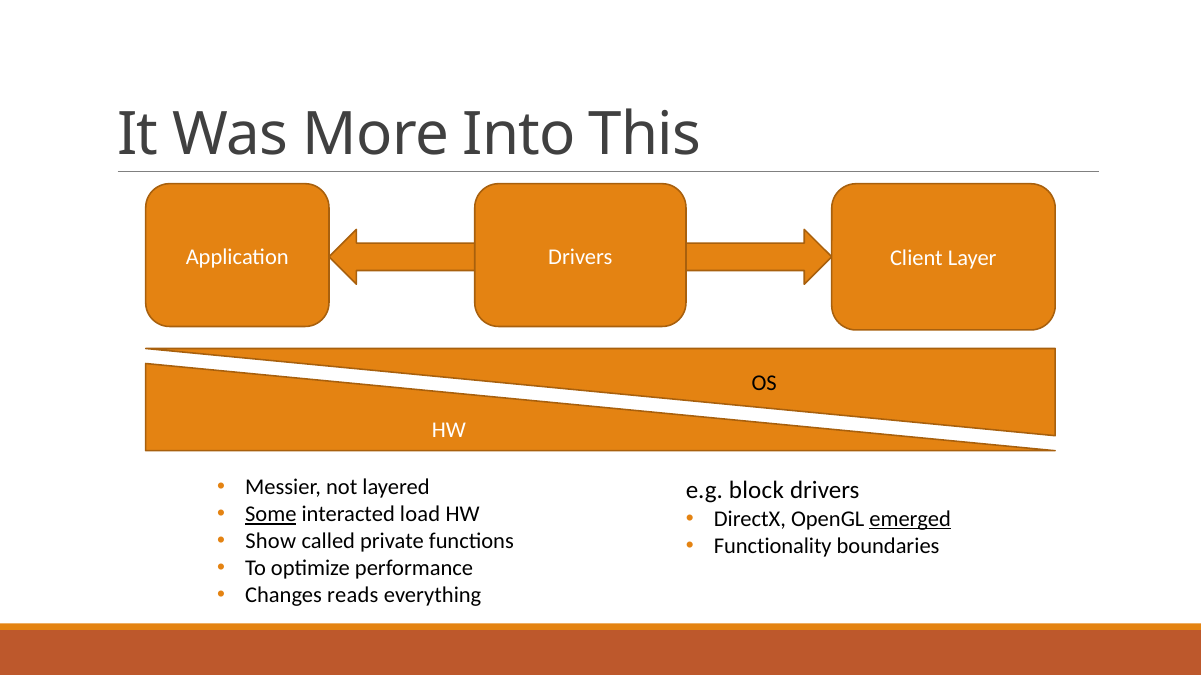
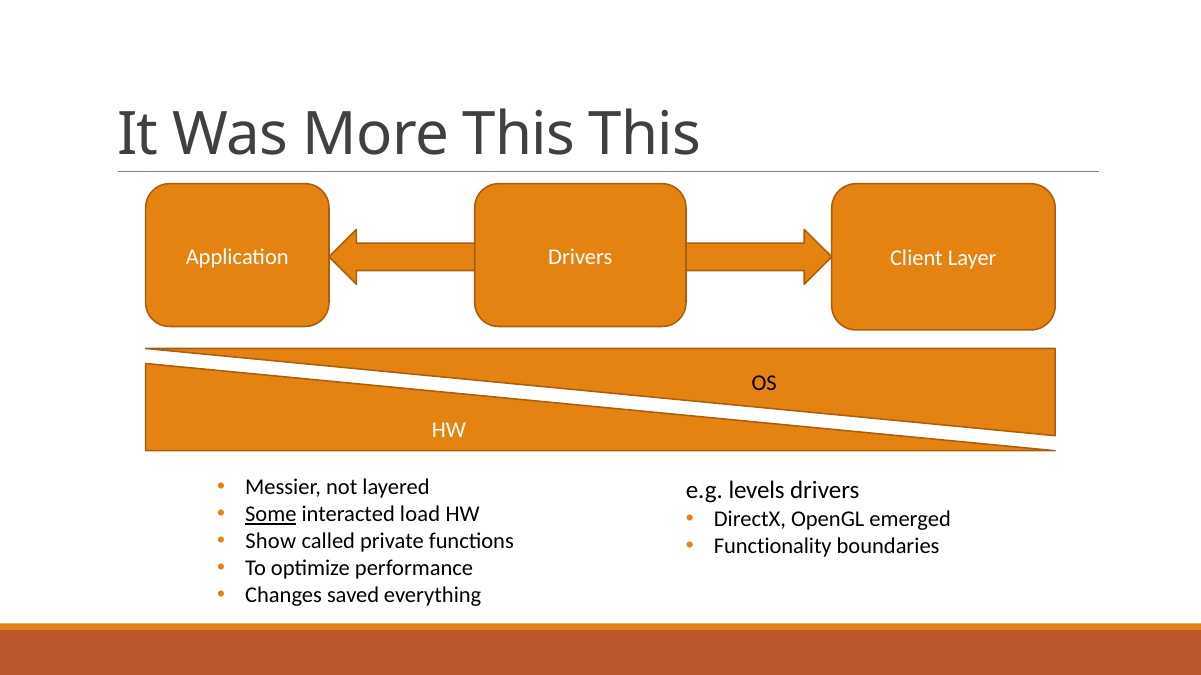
More Into: Into -> This
block: block -> levels
emerged underline: present -> none
reads: reads -> saved
